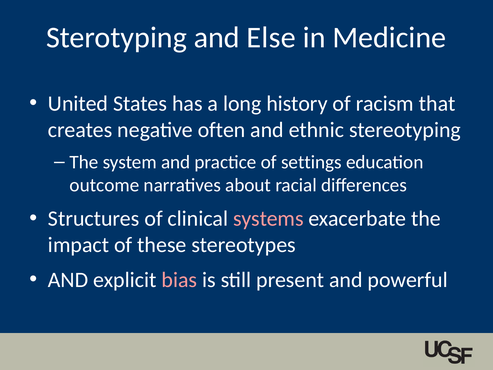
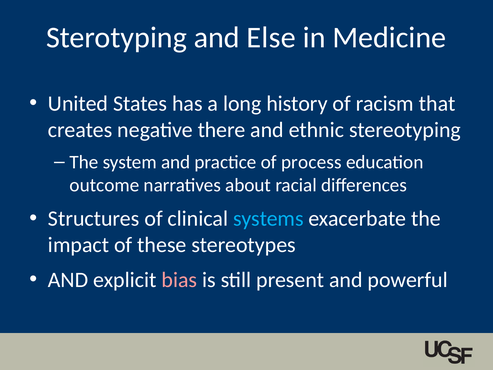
often: often -> there
settings: settings -> process
systems colour: pink -> light blue
